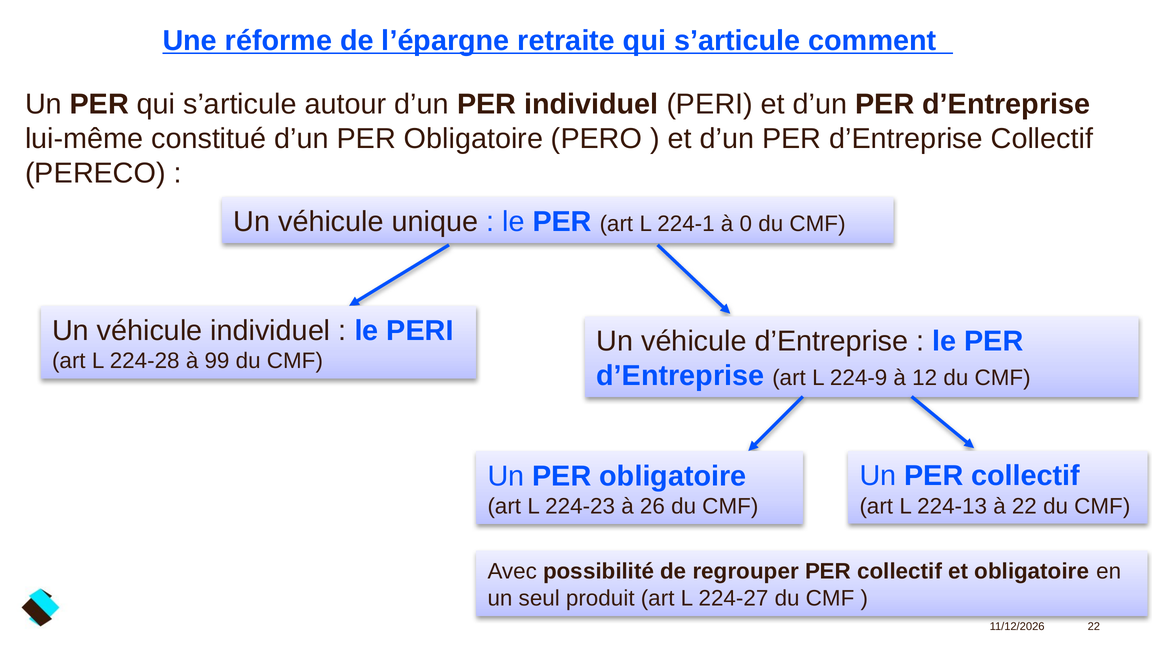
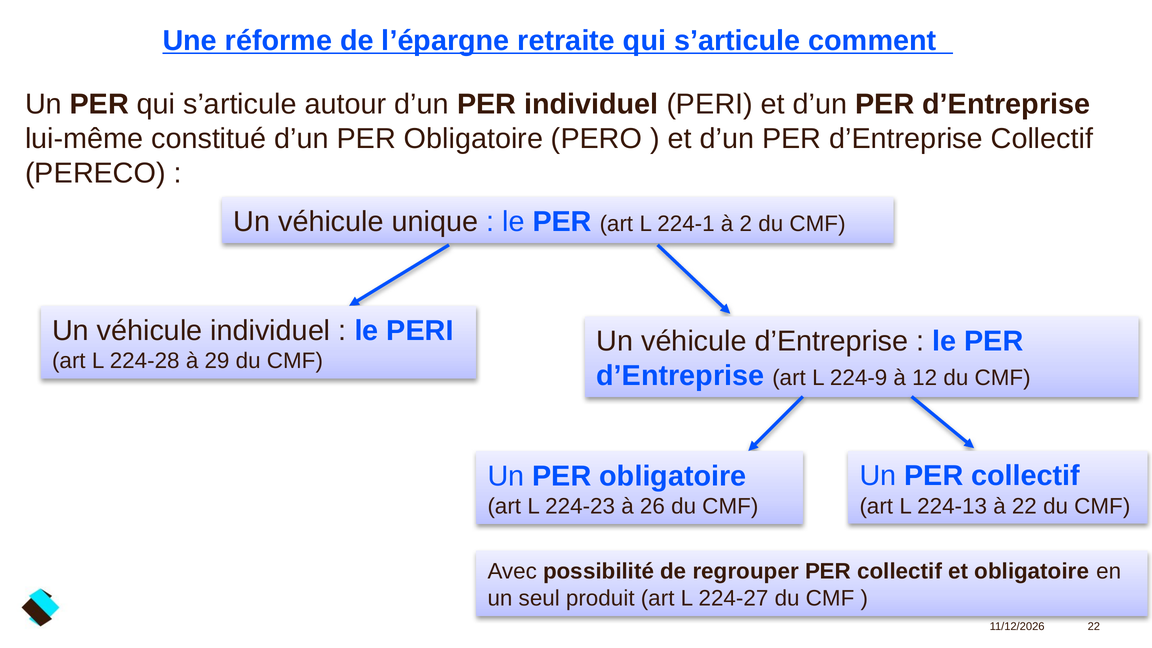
0: 0 -> 2
99: 99 -> 29
